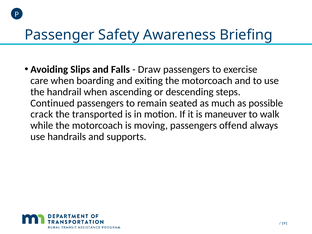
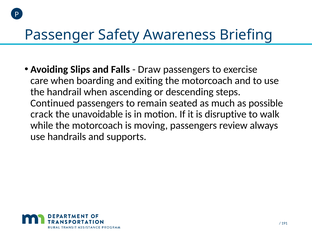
transported: transported -> unavoidable
maneuver: maneuver -> disruptive
offend: offend -> review
